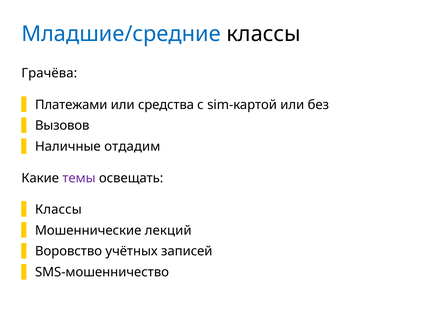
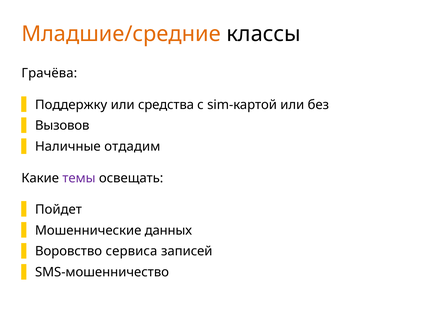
Младшие/средние colour: blue -> orange
Платежами: Платежами -> Поддержку
Классы at (58, 210): Классы -> Пойдет
лекций: лекций -> данных
учётных: учётных -> сервиса
